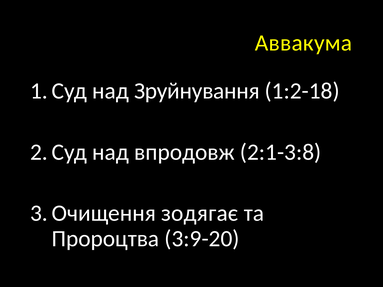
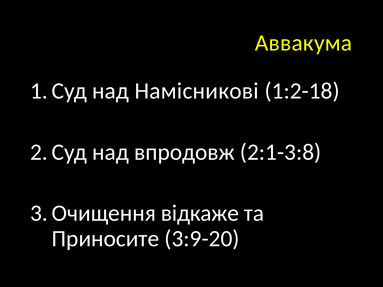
Зруйнування: Зруйнування -> Намісникові
зодягає: зодягає -> відкаже
Пророцтва: Пророцтва -> Приносите
